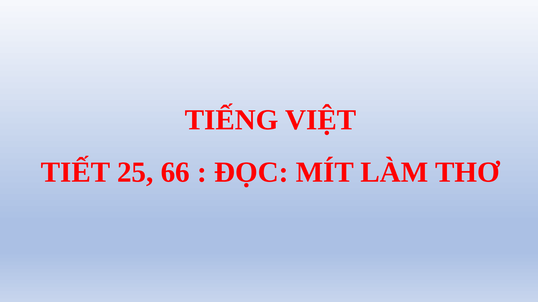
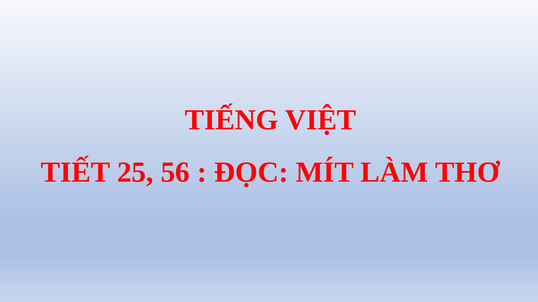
66: 66 -> 56
